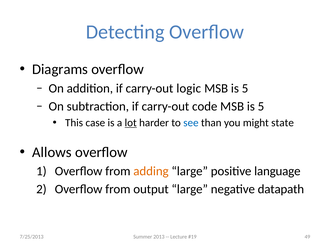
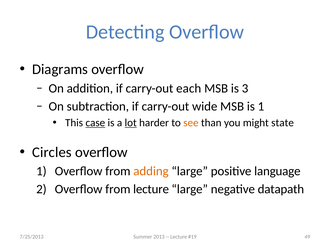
logic: logic -> each
5 at (245, 88): 5 -> 3
code: code -> wide
5 at (261, 106): 5 -> 1
case underline: none -> present
see colour: blue -> orange
Allows: Allows -> Circles
from output: output -> lecture
